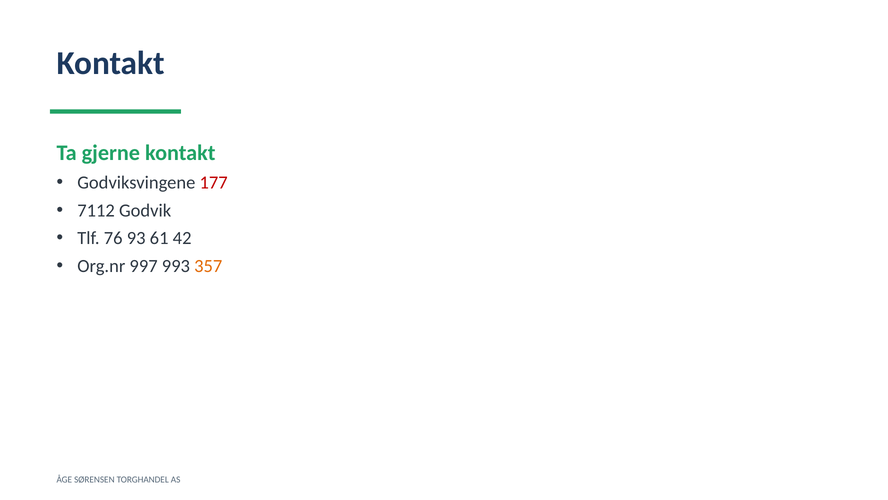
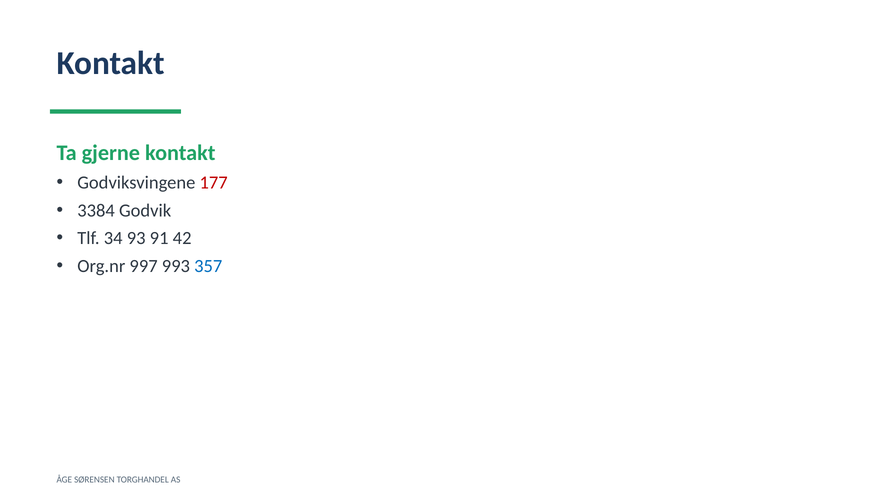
7112: 7112 -> 3384
76: 76 -> 34
61: 61 -> 91
357 colour: orange -> blue
